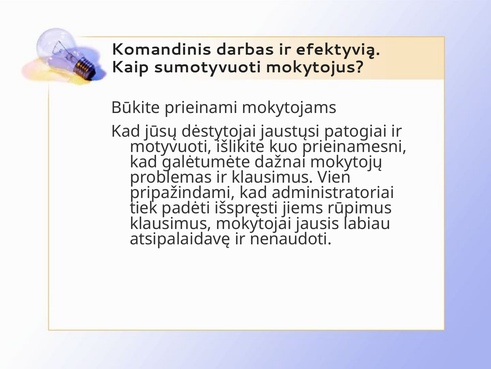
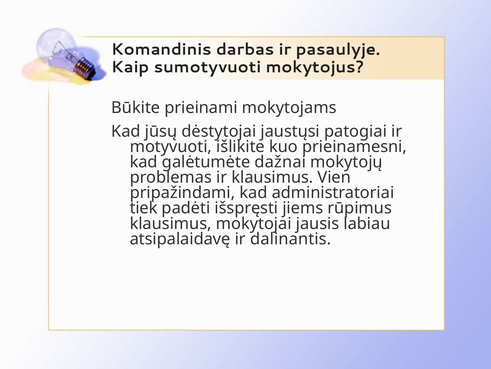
efektyvią: efektyvią -> pasaulyje
nenaudoti: nenaudoti -> dalinantis
